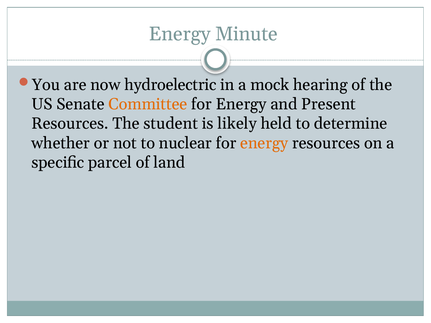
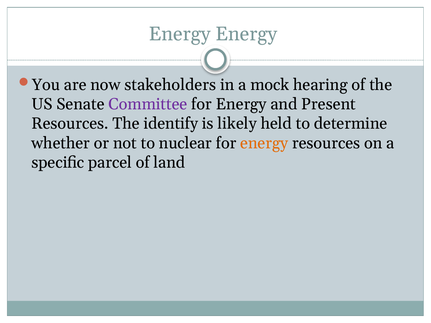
Energy Minute: Minute -> Energy
hydroelectric: hydroelectric -> stakeholders
Committee colour: orange -> purple
student: student -> identify
